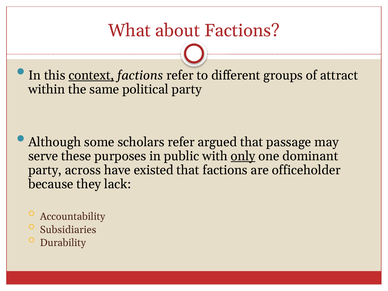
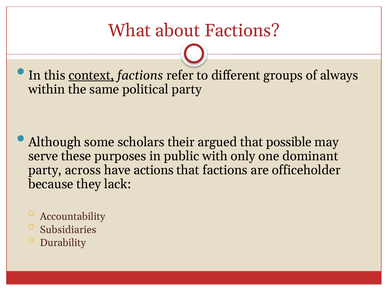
attract: attract -> always
scholars refer: refer -> their
passage: passage -> possible
only underline: present -> none
existed: existed -> actions
